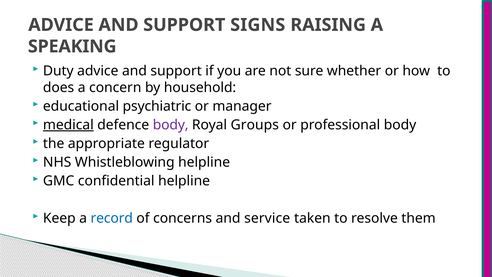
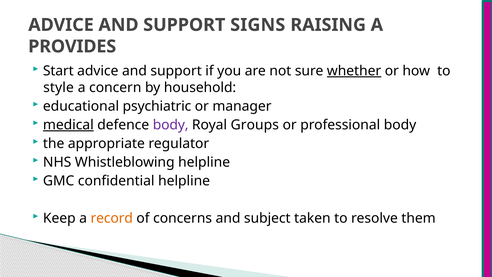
SPEAKING: SPEAKING -> PROVIDES
Duty: Duty -> Start
whether underline: none -> present
does: does -> style
record colour: blue -> orange
service: service -> subject
